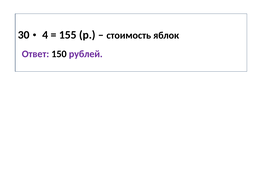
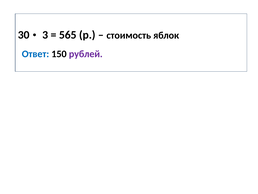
4: 4 -> 3
155: 155 -> 565
Ответ colour: purple -> blue
